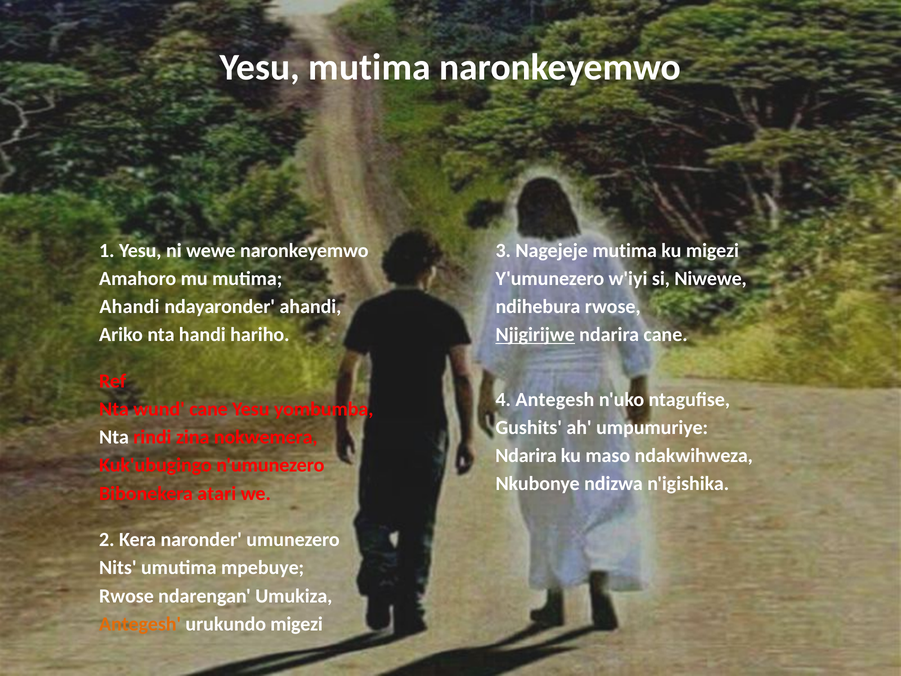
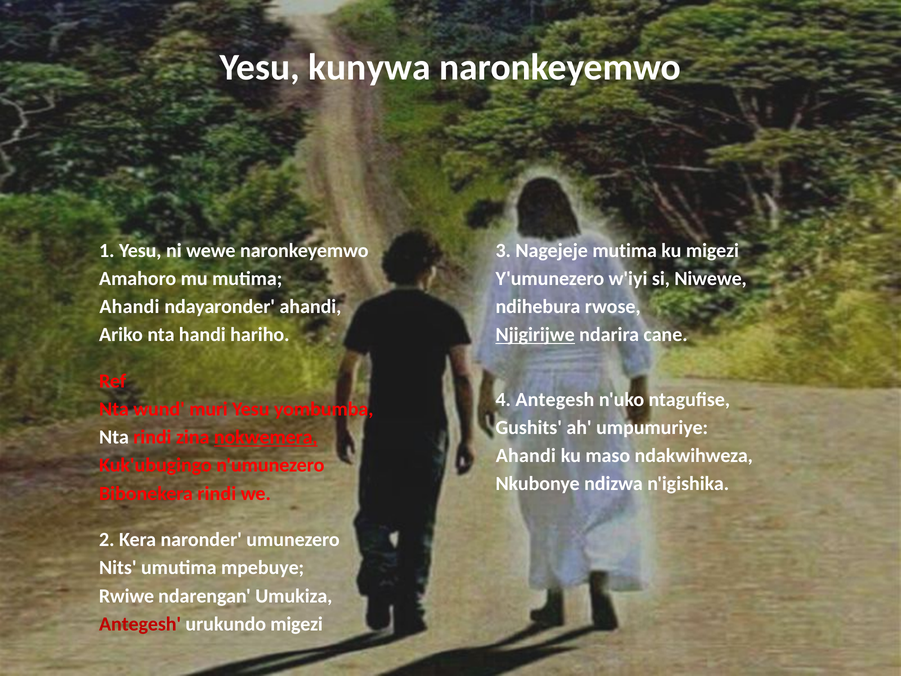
Yesu mutima: mutima -> kunywa
wund cane: cane -> muri
nokwemera underline: none -> present
Ndarira at (526, 456): Ndarira -> Ahandi
Bibonekera atari: atari -> rindi
Rwose at (126, 596): Rwose -> Rwiwe
Antegesh at (140, 624) colour: orange -> red
